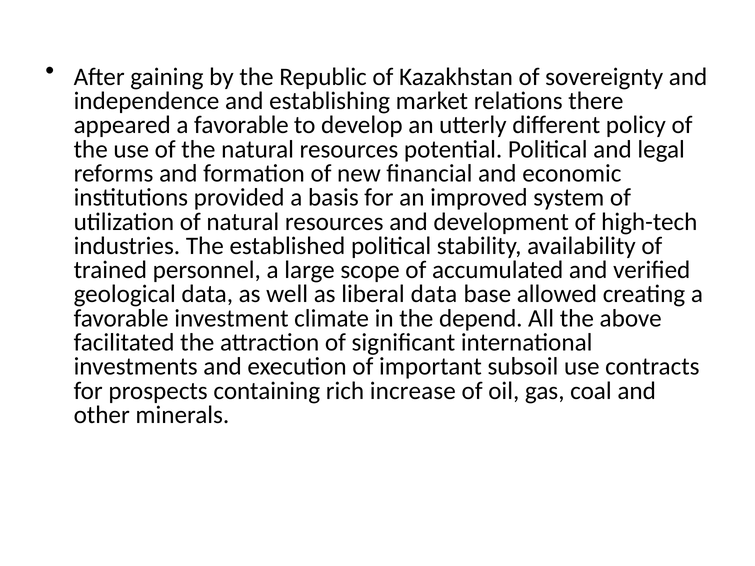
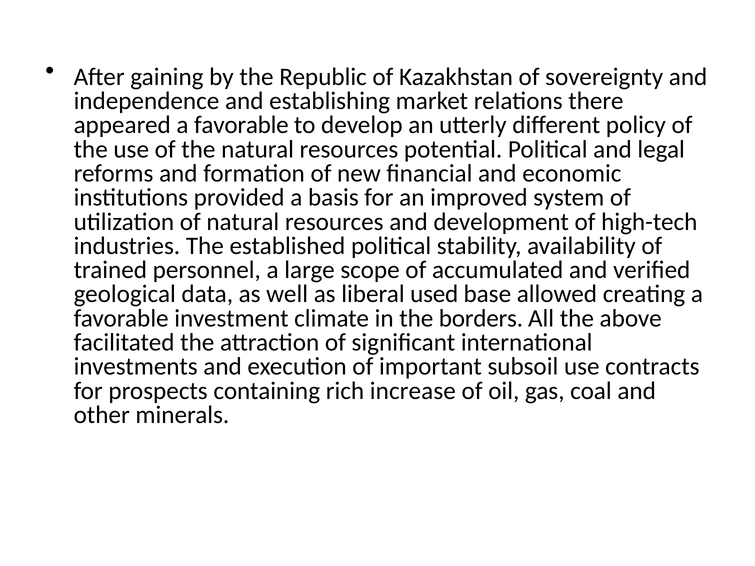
liberal data: data -> used
depend: depend -> borders
